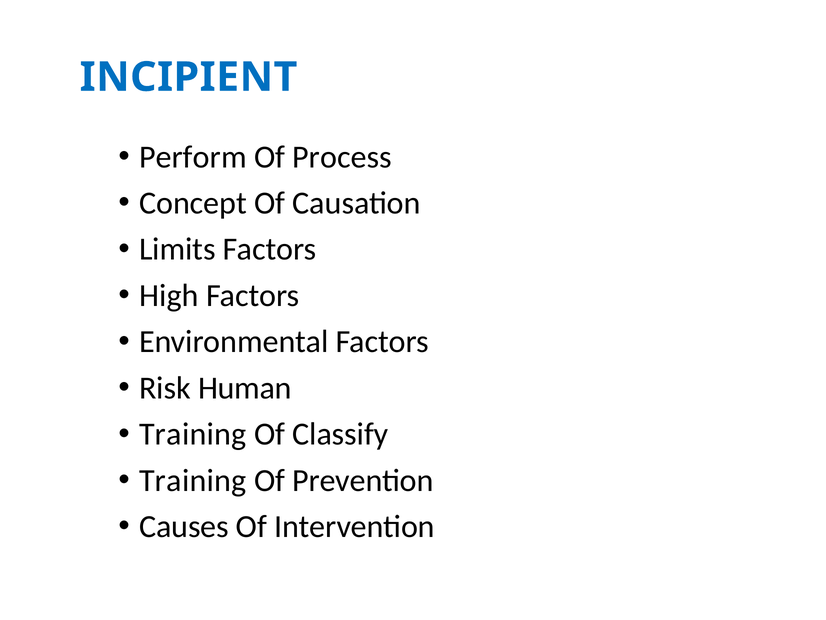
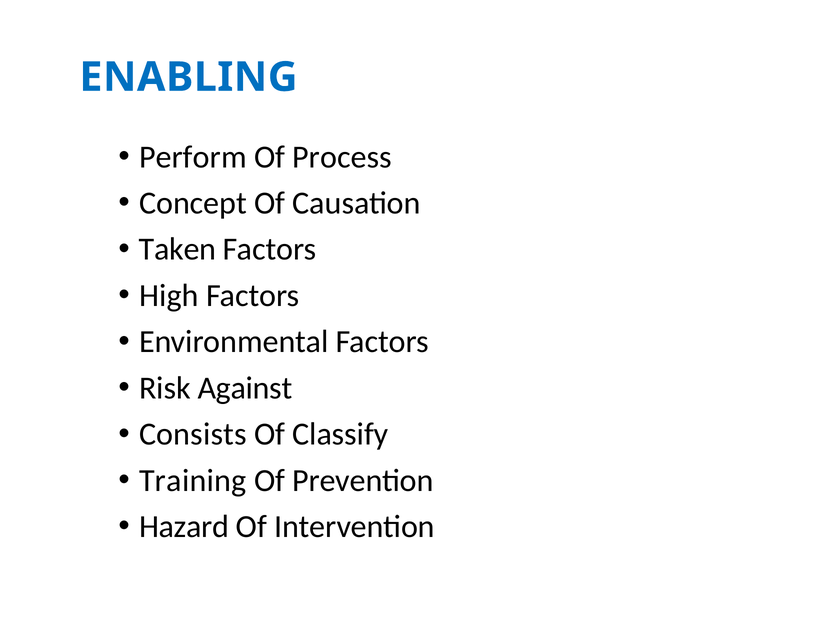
INCIPIENT: INCIPIENT -> ENABLING
Limits: Limits -> Taken
Human: Human -> Against
Training at (193, 434): Training -> Consists
Causes: Causes -> Hazard
